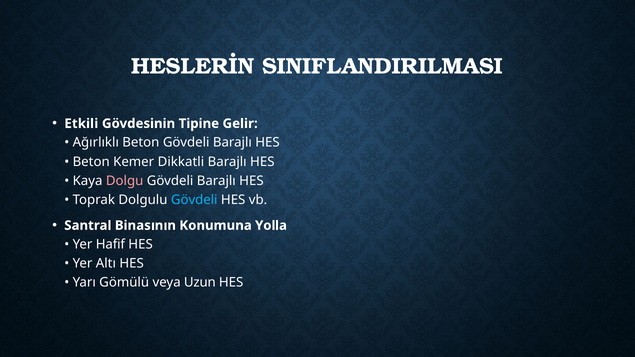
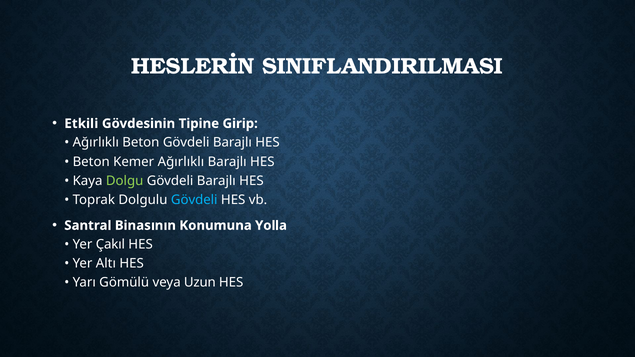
Gelir: Gelir -> Girip
Kemer Dikkatli: Dikkatli -> Ağırlıklı
Dolgu colour: pink -> light green
Hafif: Hafif -> Çakıl
